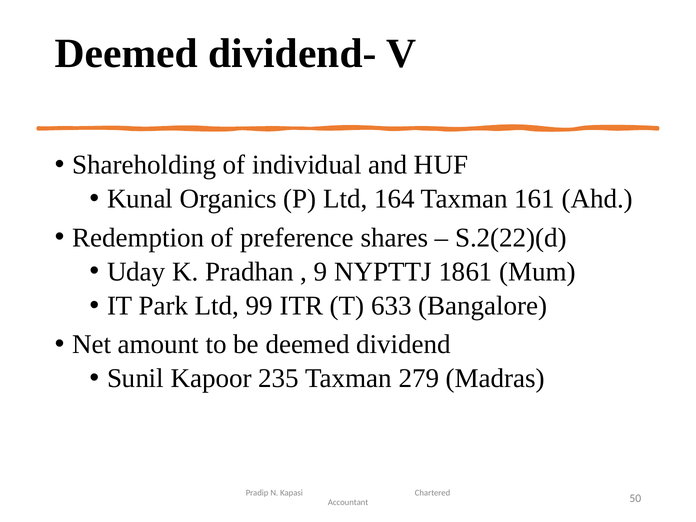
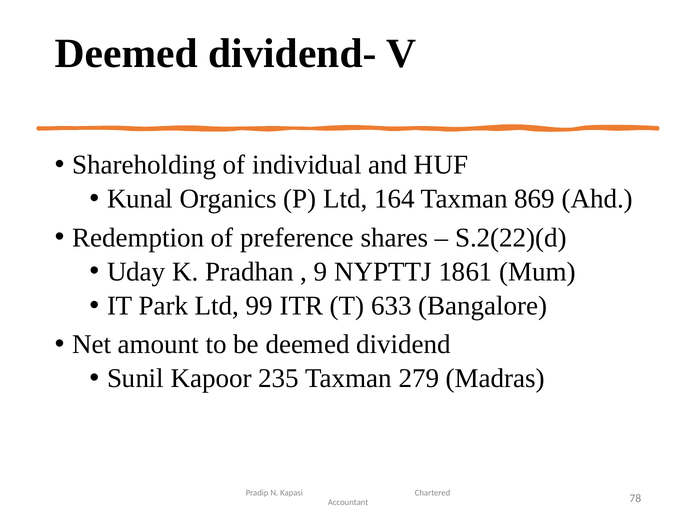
161: 161 -> 869
50: 50 -> 78
